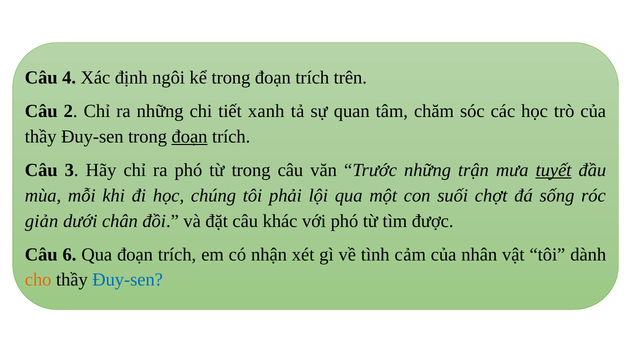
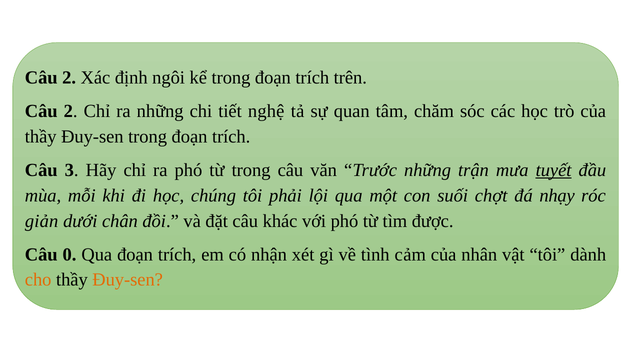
4 at (69, 78): 4 -> 2
xanh: xanh -> nghệ
đoạn at (190, 137) underline: present -> none
sống: sống -> nhạy
6: 6 -> 0
Đuy-sen at (128, 280) colour: blue -> orange
